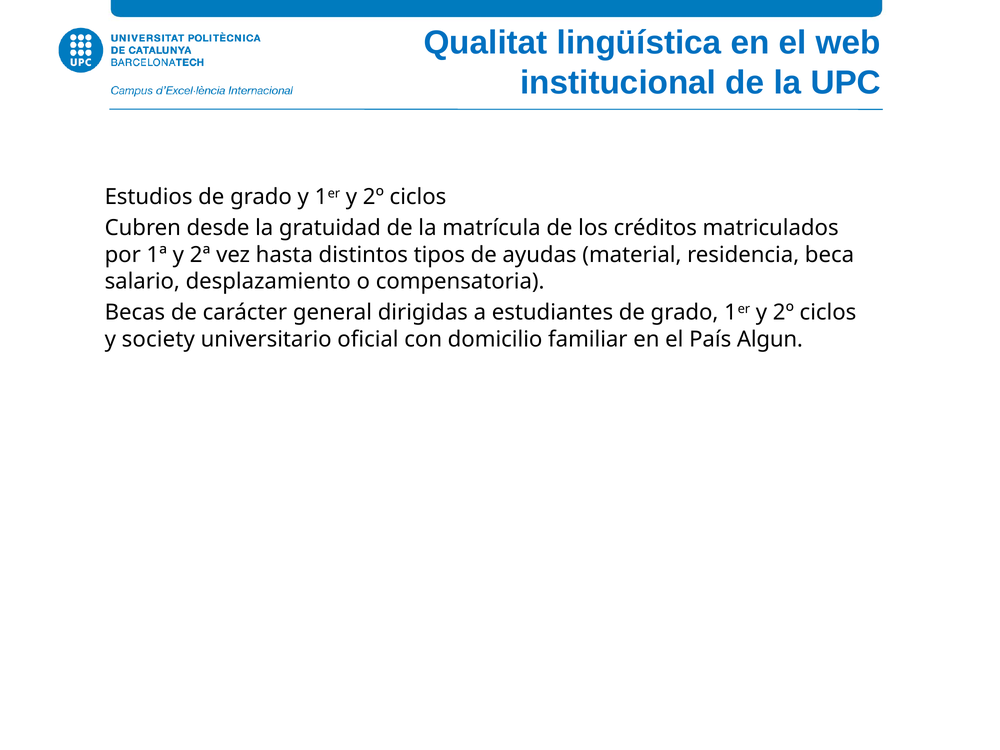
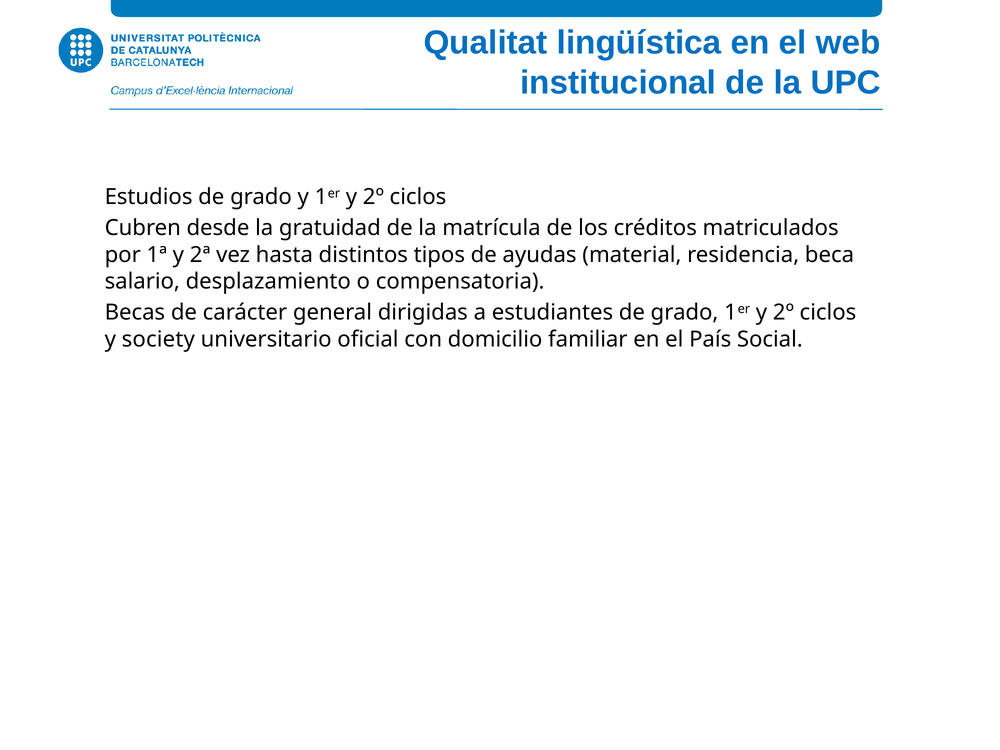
Algun: Algun -> Social
